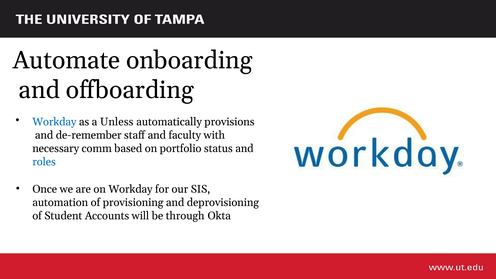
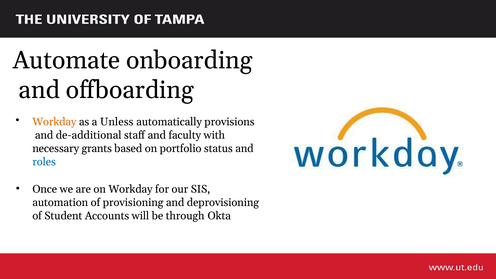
Workday at (54, 122) colour: blue -> orange
de-remember: de-remember -> de-additional
comm: comm -> grants
